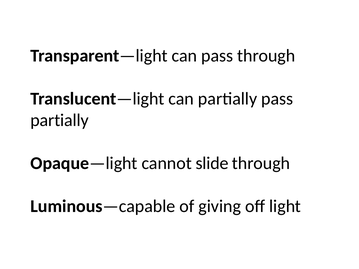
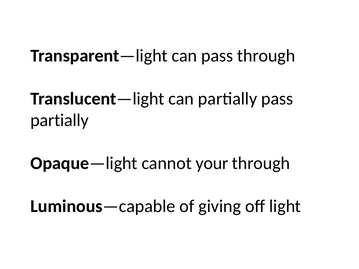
slide: slide -> your
